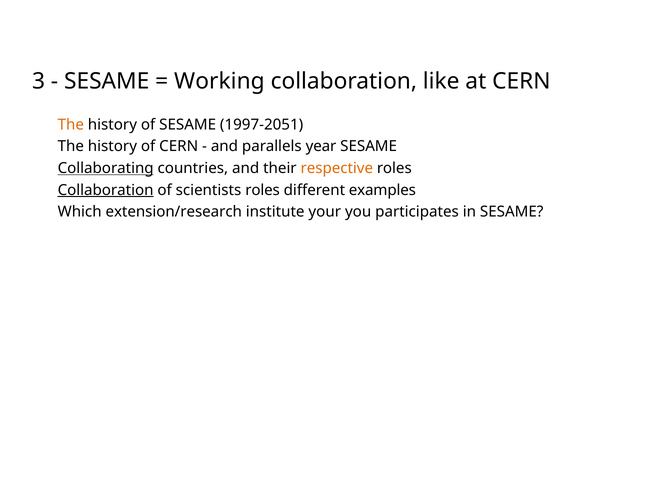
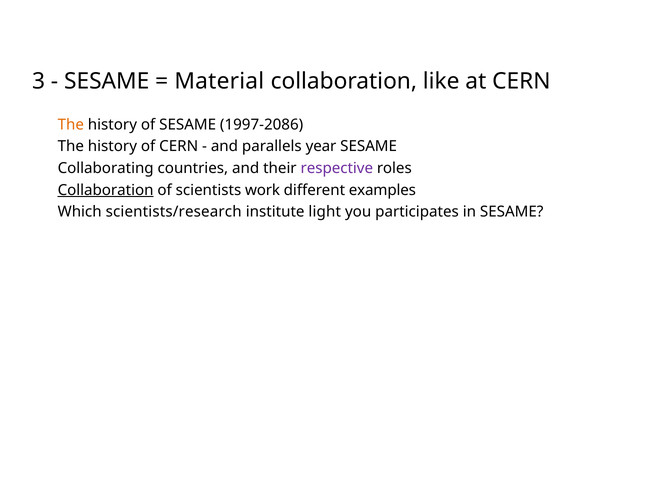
Working: Working -> Material
1997-2051: 1997-2051 -> 1997-2086
Collaborating underline: present -> none
respective colour: orange -> purple
scientists roles: roles -> work
extension/research: extension/research -> scientists/research
your: your -> light
